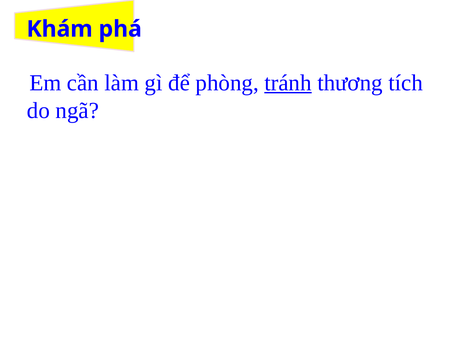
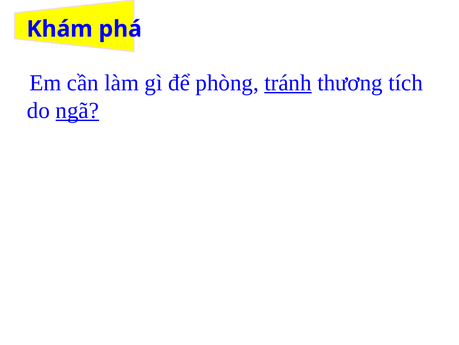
ngã underline: none -> present
